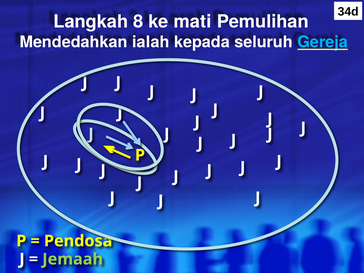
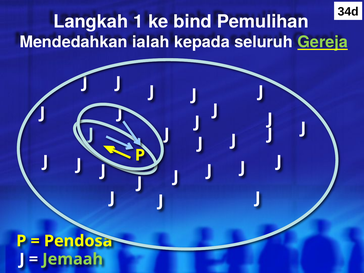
8: 8 -> 1
mati: mati -> bind
Gereja colour: light blue -> light green
